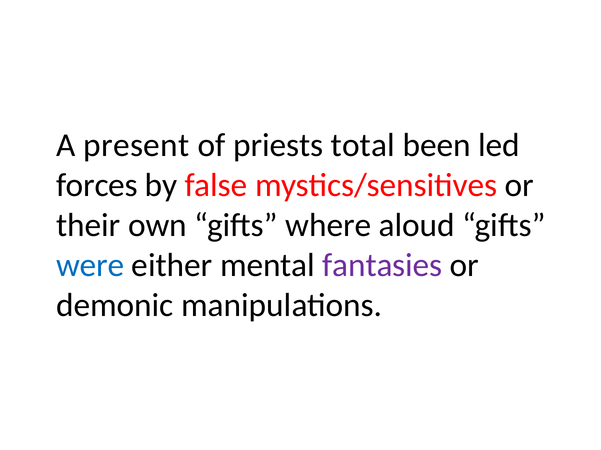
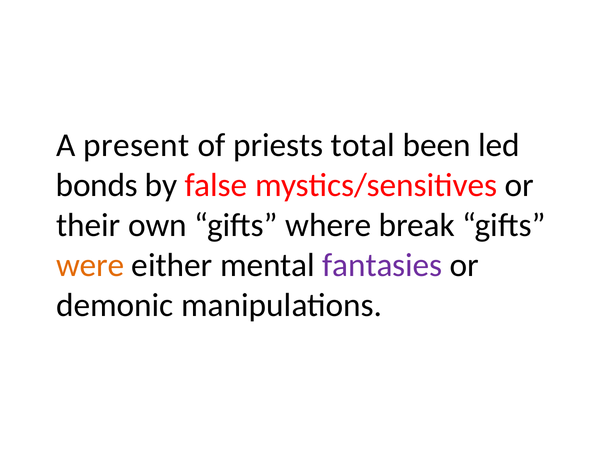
forces: forces -> bonds
aloud: aloud -> break
were colour: blue -> orange
